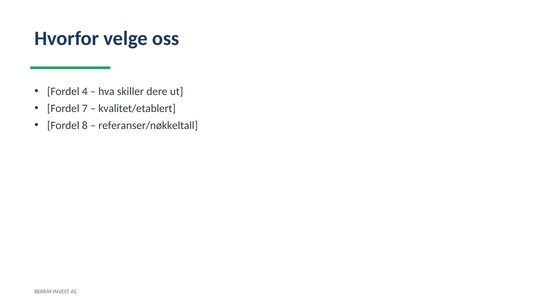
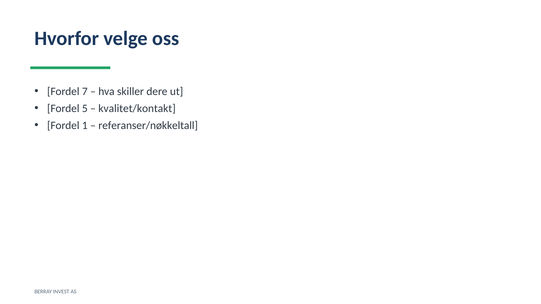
4: 4 -> 7
7: 7 -> 5
kvalitet/etablert: kvalitet/etablert -> kvalitet/kontakt
8: 8 -> 1
